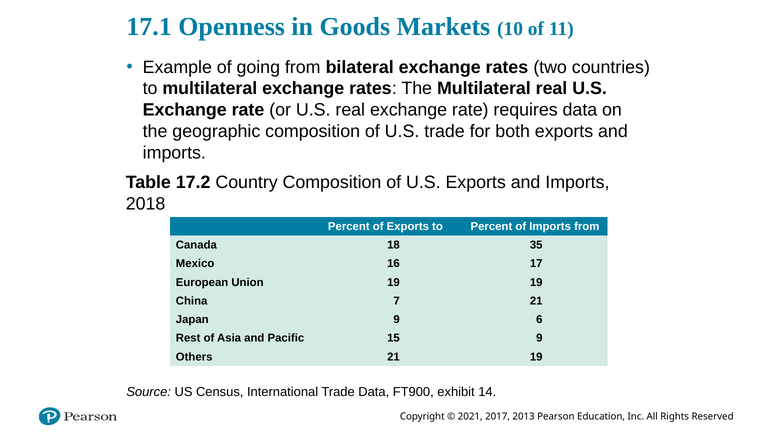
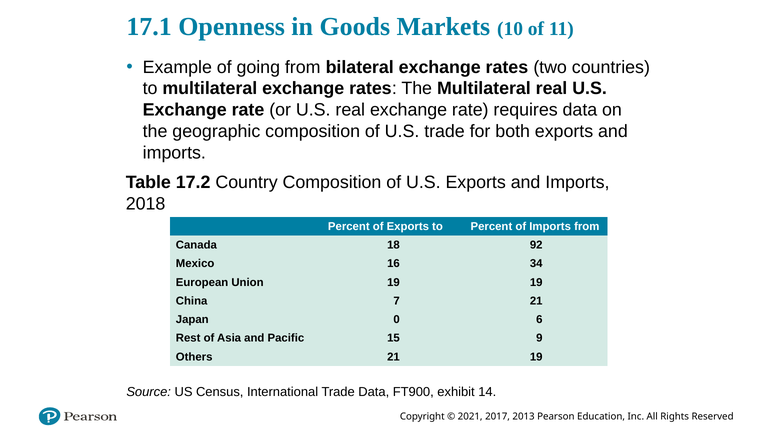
35: 35 -> 92
17: 17 -> 34
Japan 9: 9 -> 0
